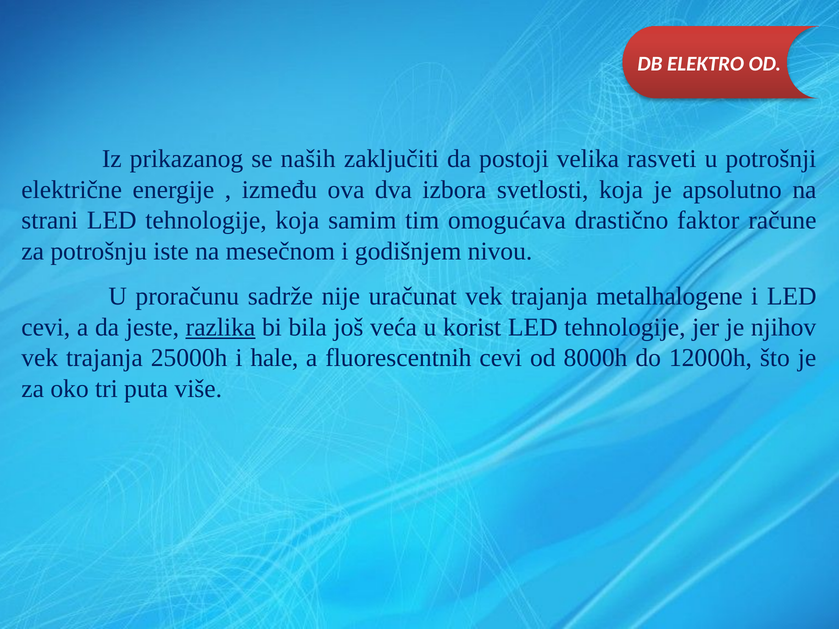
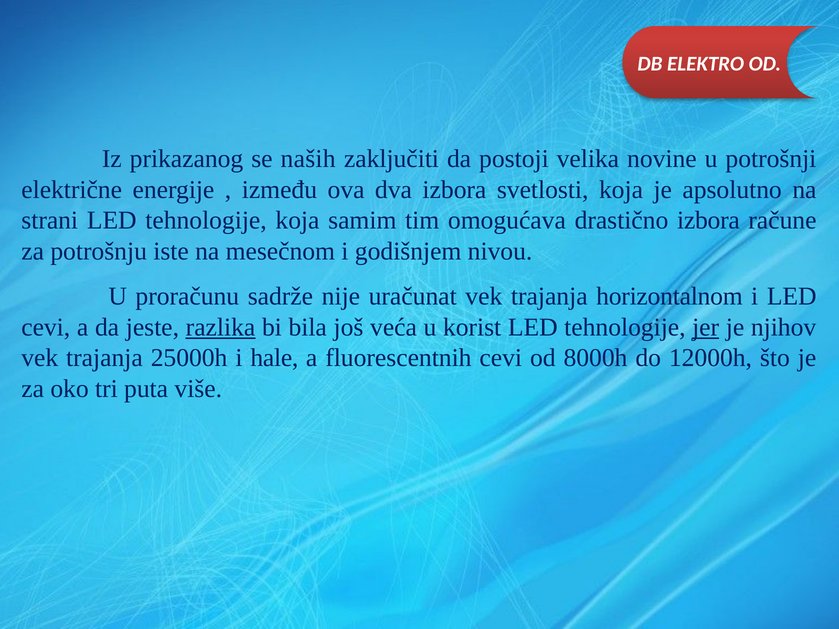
rasveti: rasveti -> novine
drastično faktor: faktor -> izbora
metalhalogene: metalhalogene -> horizontalnom
jer underline: none -> present
